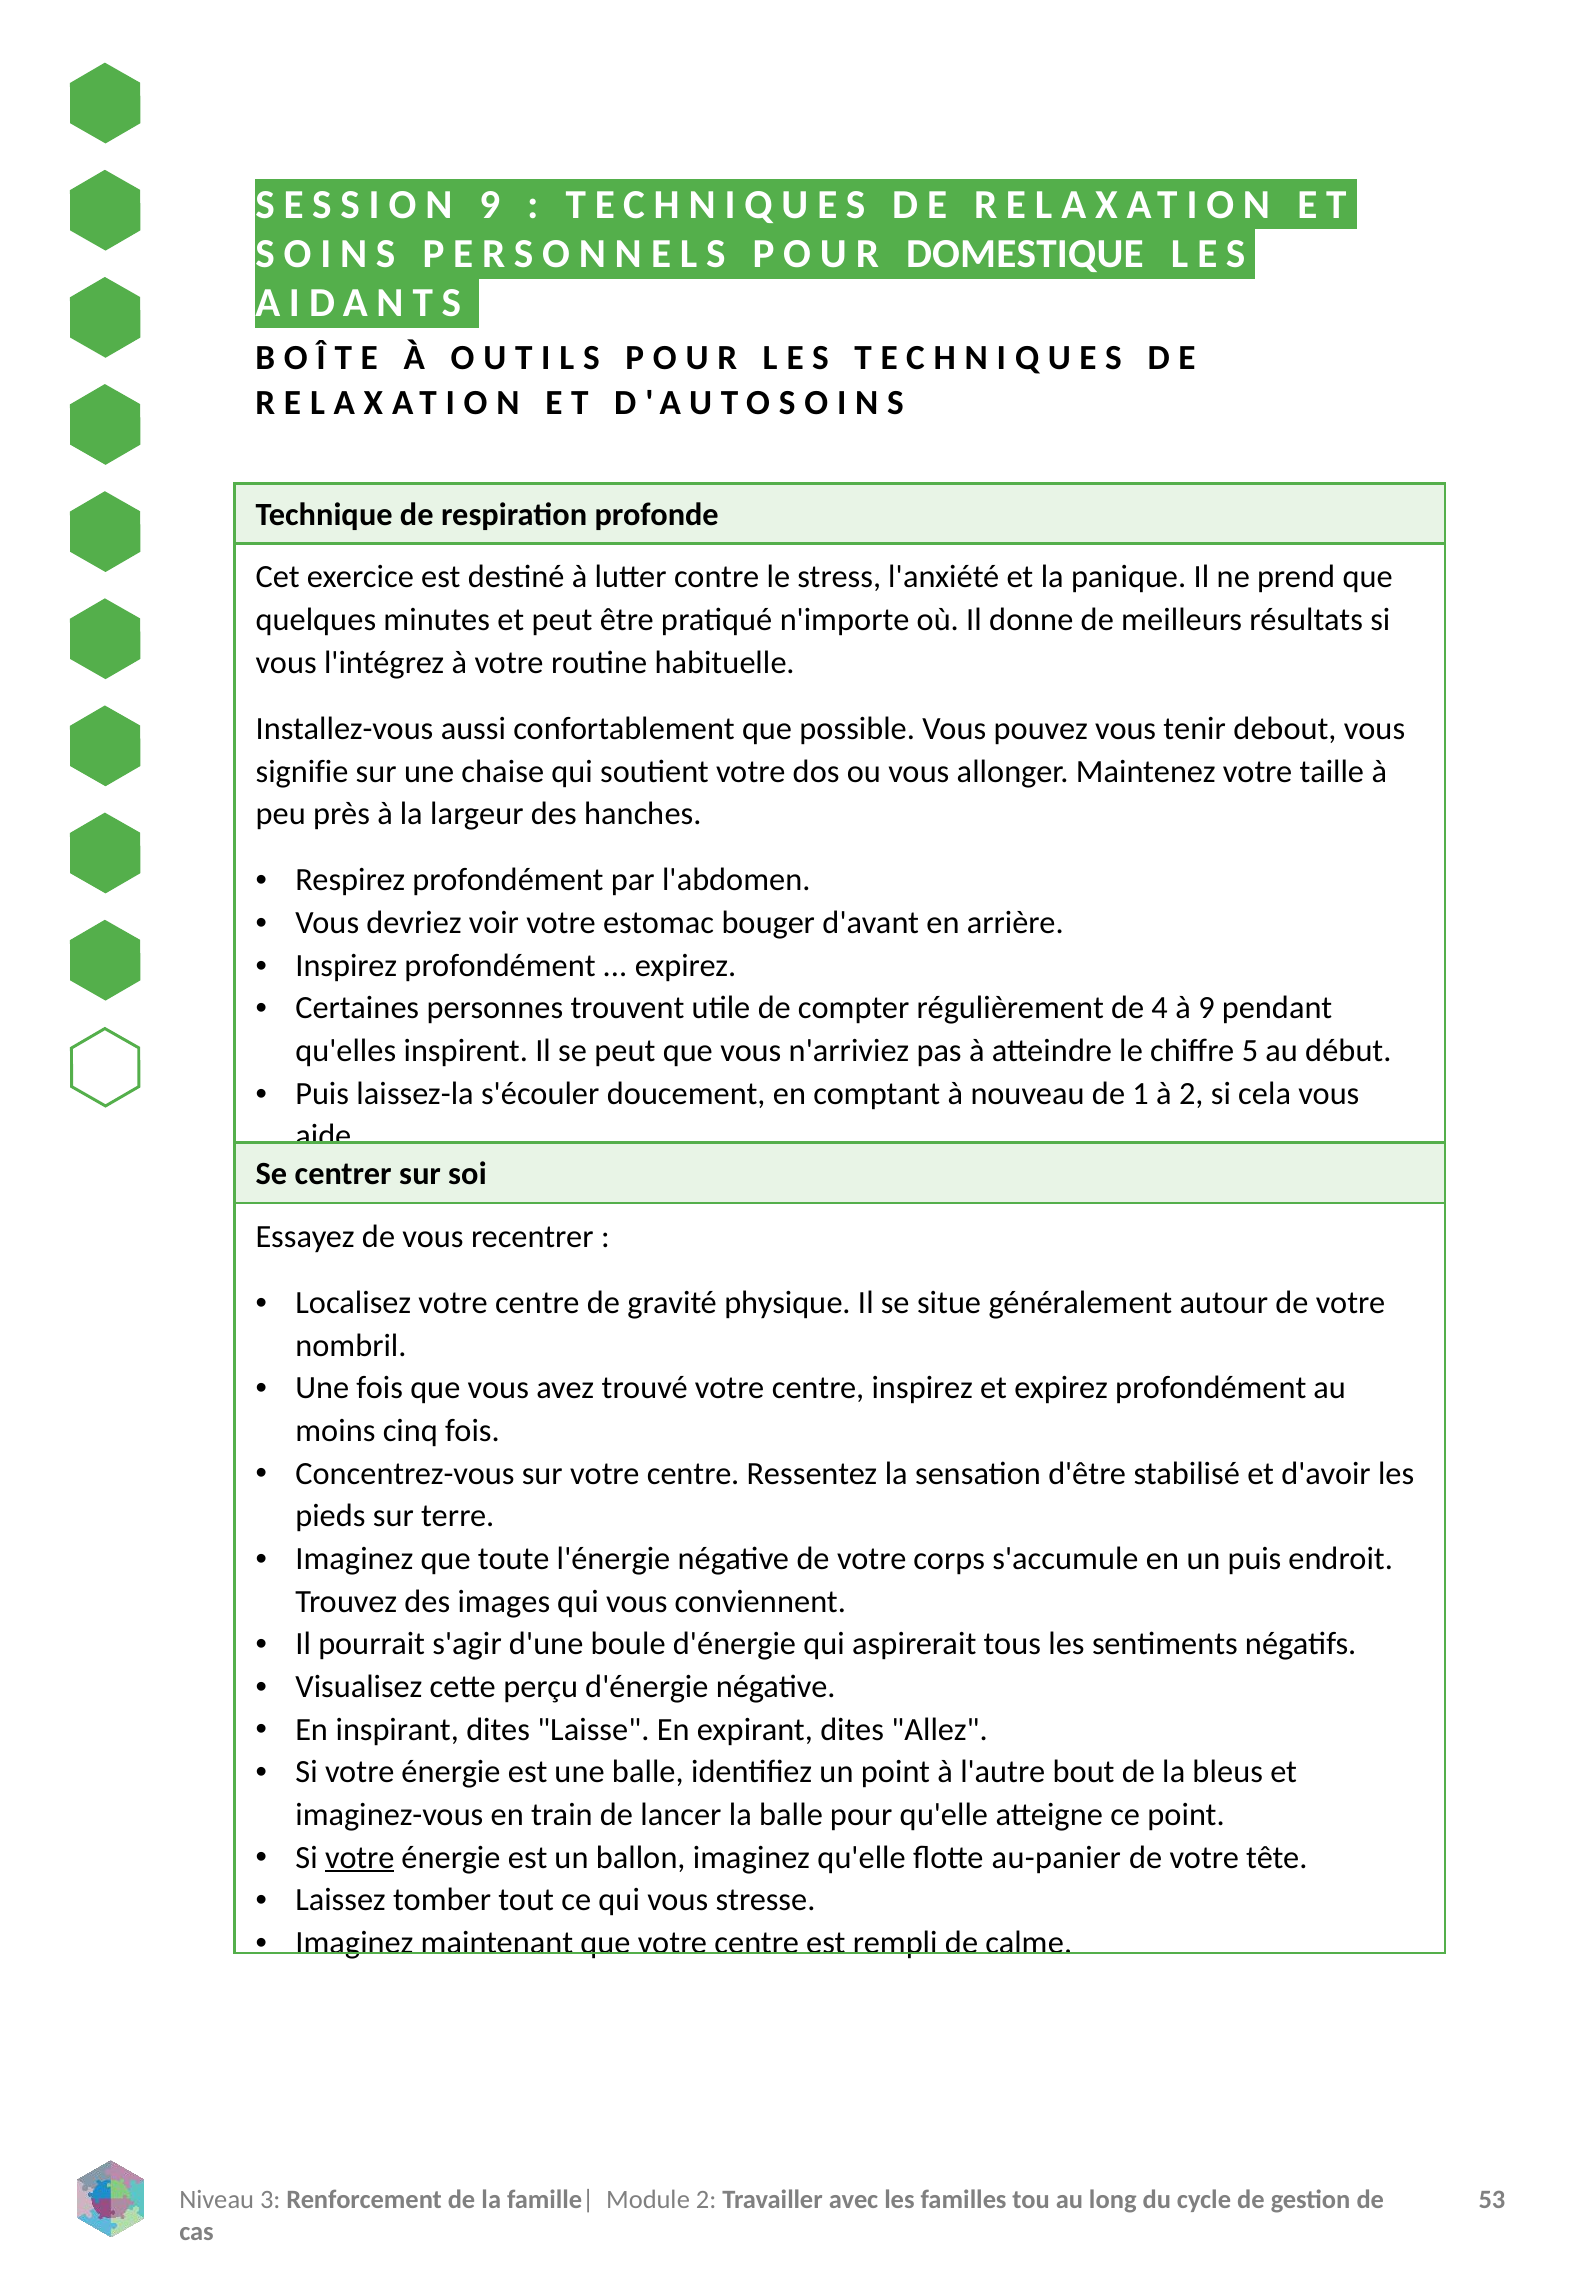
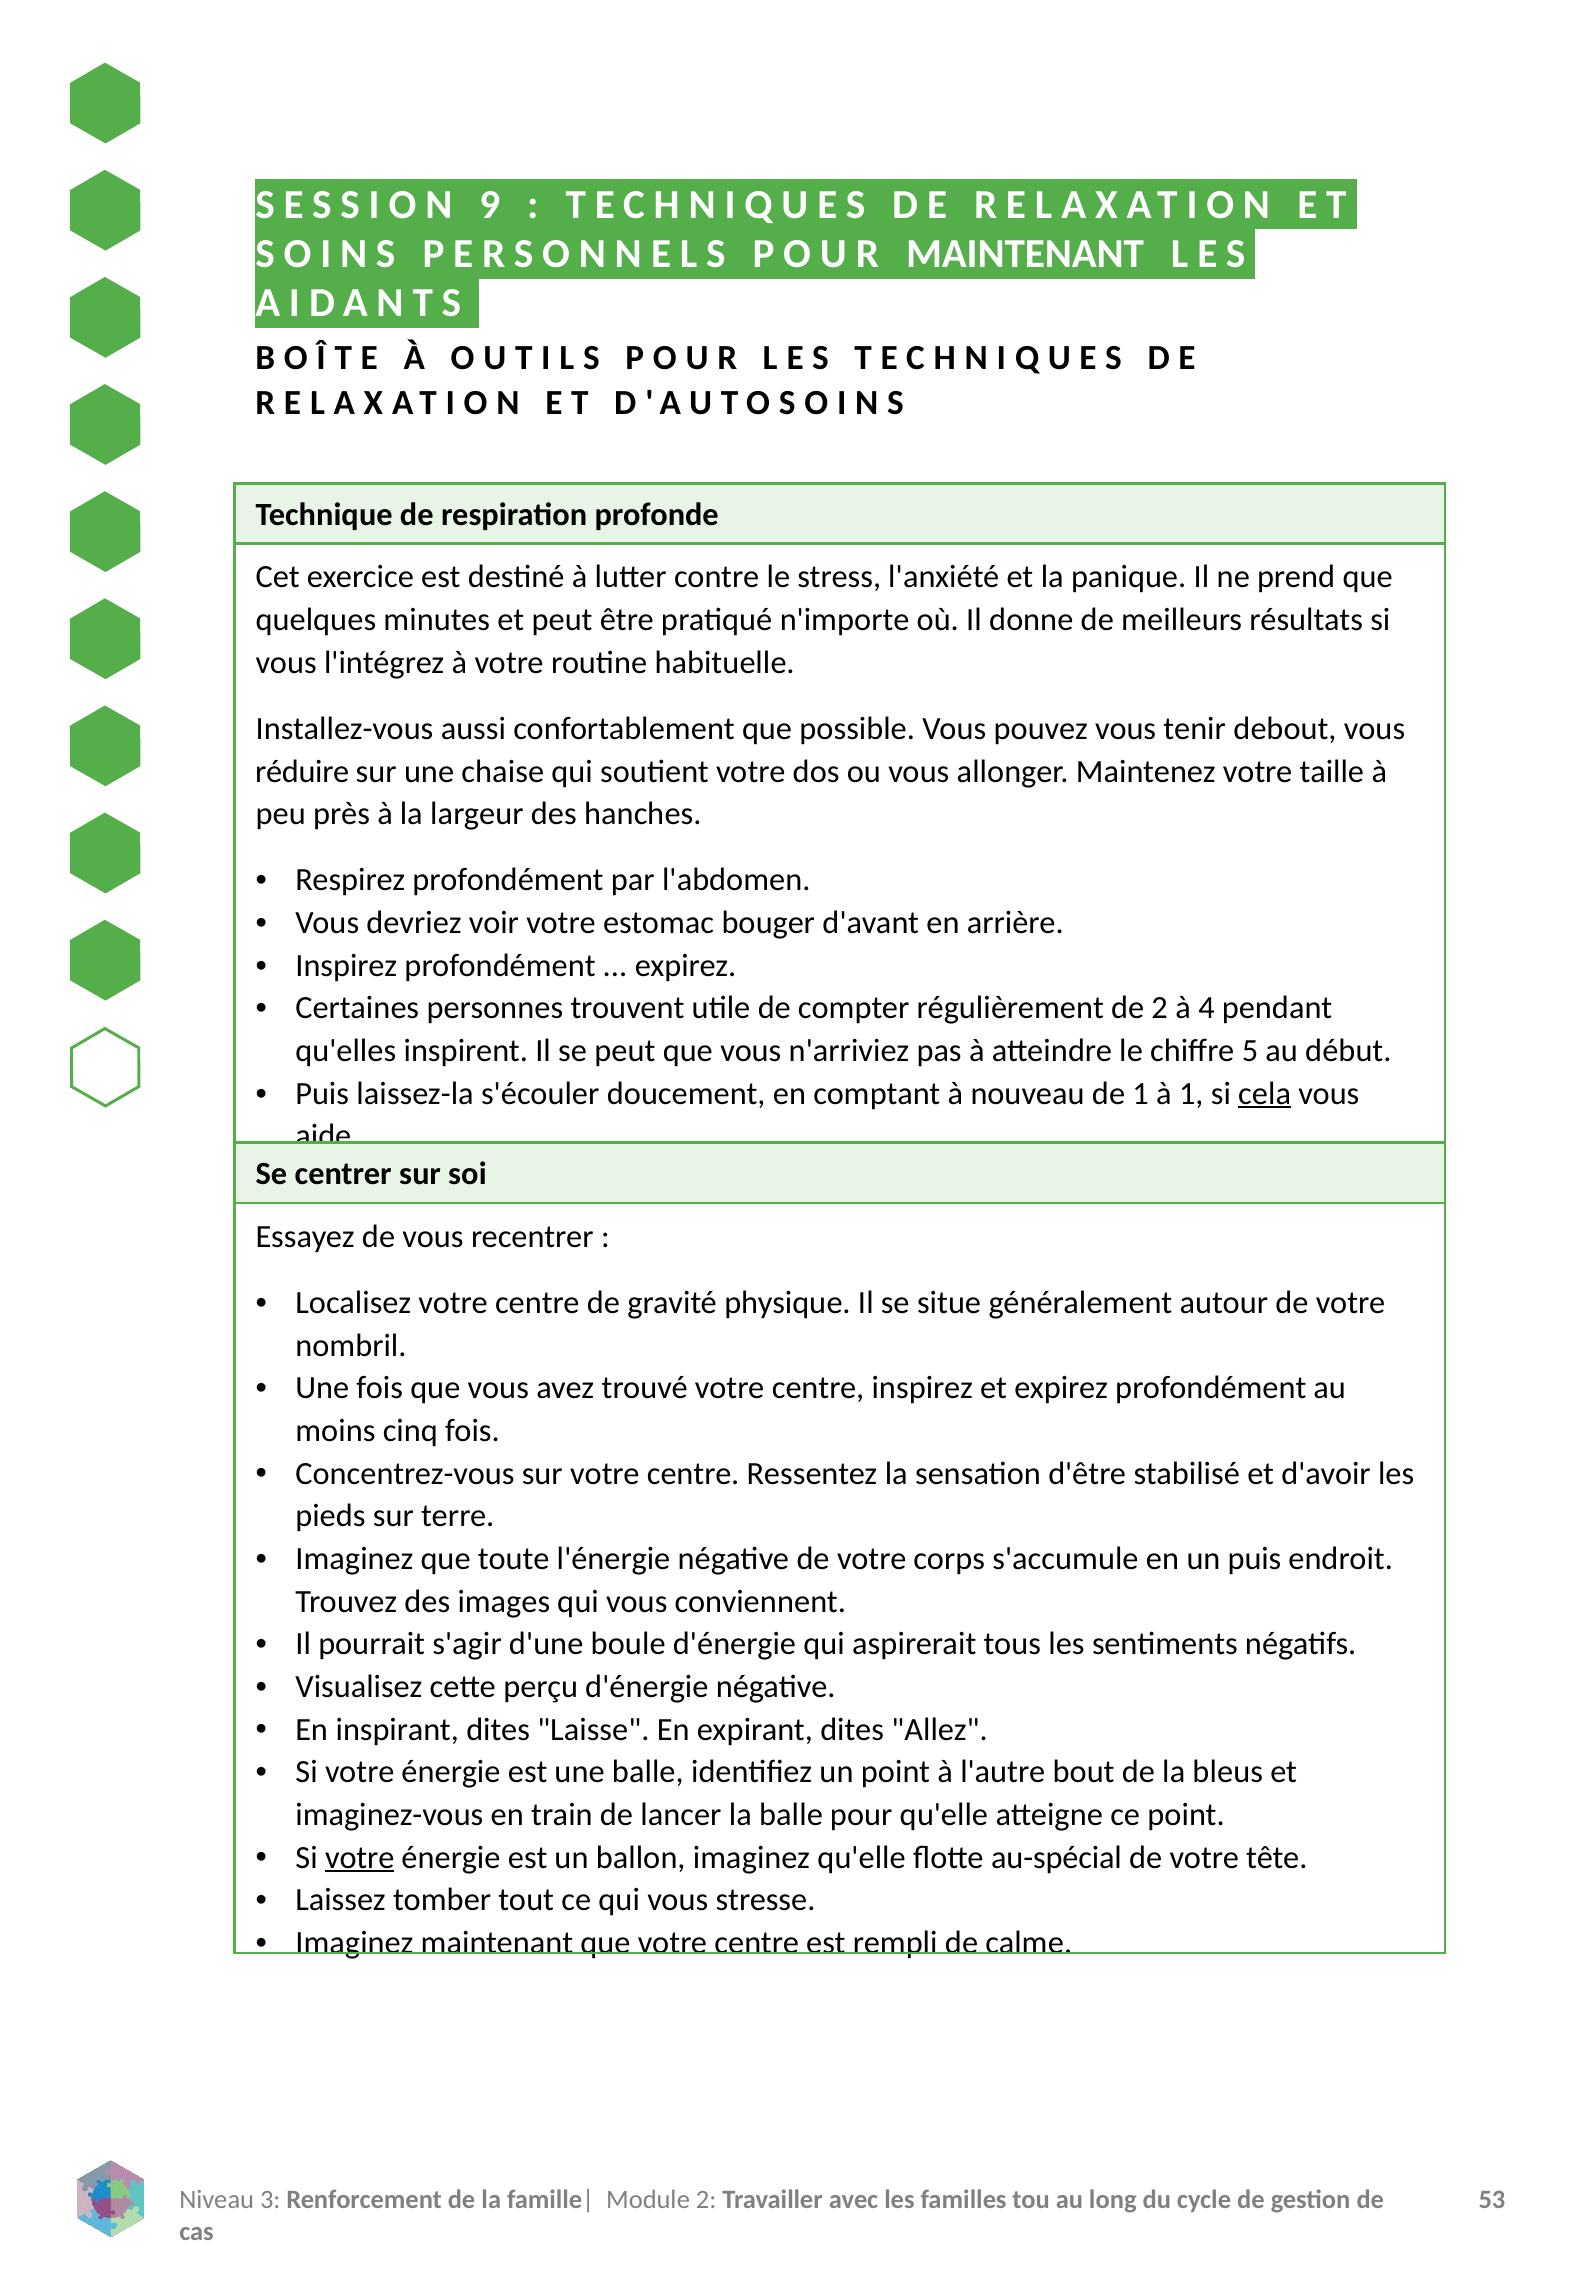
POUR DOMESTIQUE: DOMESTIQUE -> MAINTENANT
signifie: signifie -> réduire
de 4: 4 -> 2
à 9: 9 -> 4
à 2: 2 -> 1
cela underline: none -> present
au-panier: au-panier -> au-spécial
